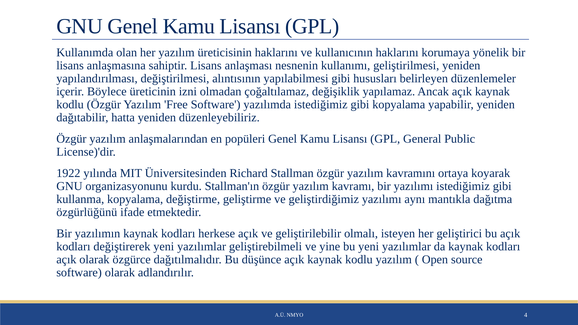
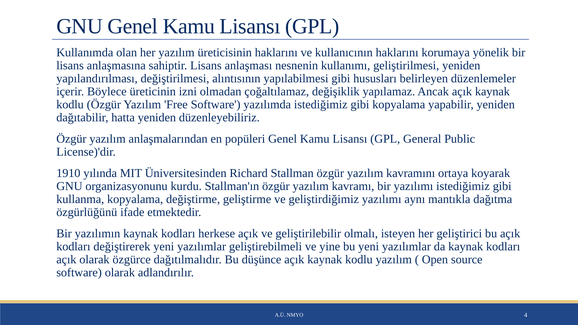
1922: 1922 -> 1910
